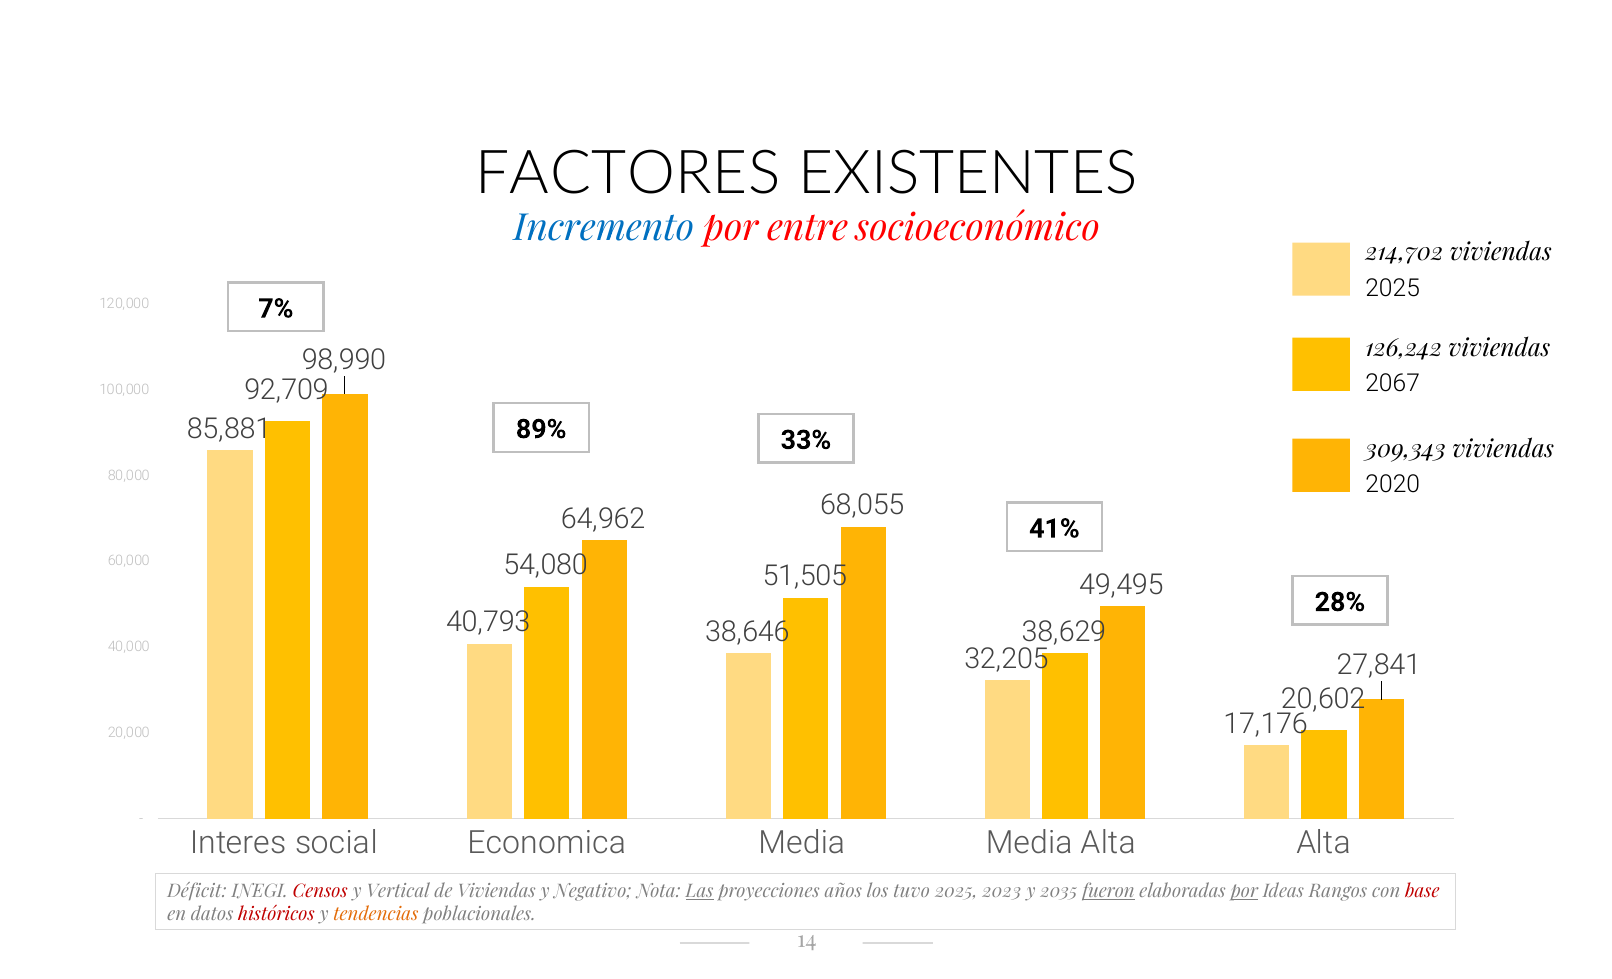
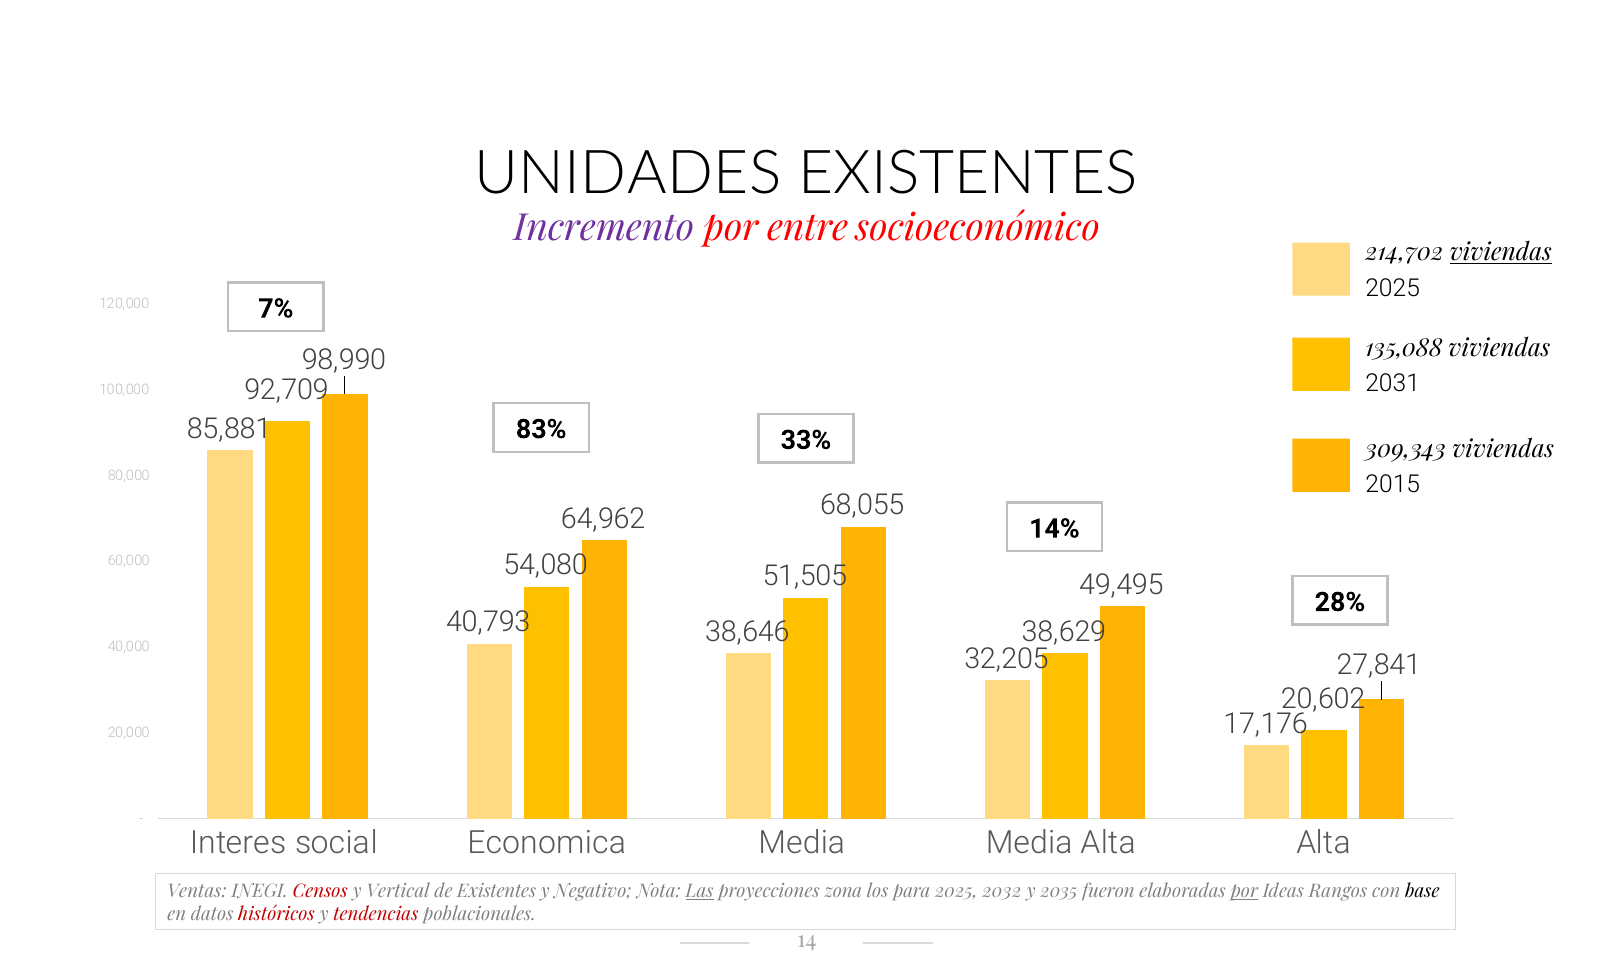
FACTORES: FACTORES -> UNIDADES
Incremento colour: blue -> purple
viviendas at (1501, 253) underline: none -> present
126,242: 126,242 -> 135,088
2067: 2067 -> 2031
89%: 89% -> 83%
2020: 2020 -> 2015
41%: 41% -> 14%
Déficit: Déficit -> Ventas
de Viviendas: Viviendas -> Existentes
años: años -> zona
tuvo: tuvo -> para
2023: 2023 -> 2032
fueron underline: present -> none
base colour: red -> black
tendencias colour: orange -> red
